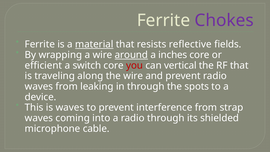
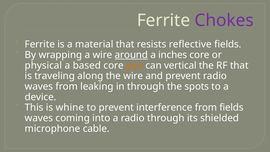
material underline: present -> none
efficient: efficient -> physical
switch: switch -> based
you colour: red -> orange
is waves: waves -> whine
from strap: strap -> fields
